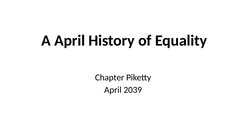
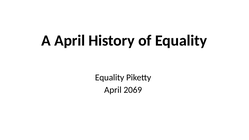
Chapter at (110, 78): Chapter -> Equality
2039: 2039 -> 2069
